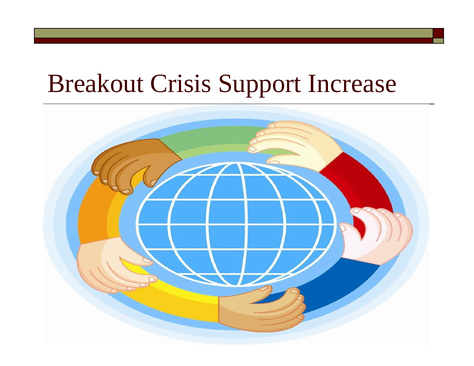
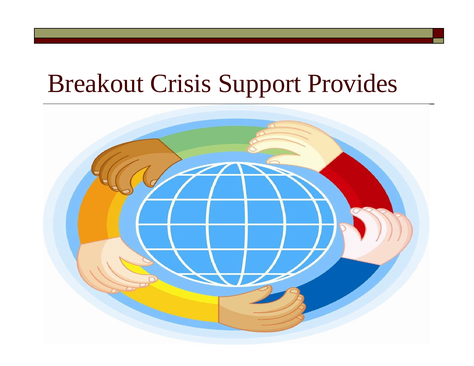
Increase: Increase -> Provides
